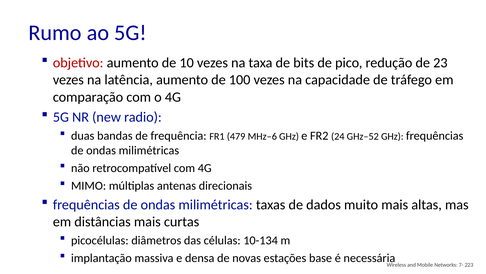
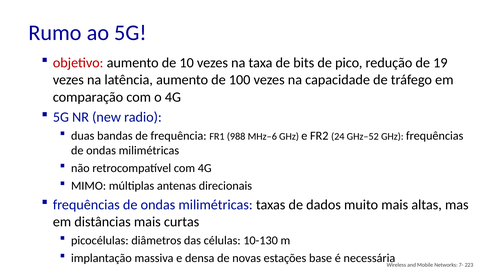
23: 23 -> 19
479: 479 -> 988
10-134: 10-134 -> 10-130
